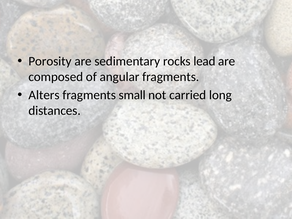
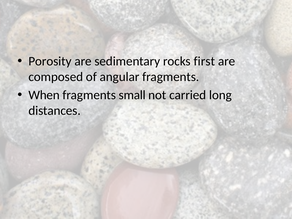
lead: lead -> first
Alters: Alters -> When
